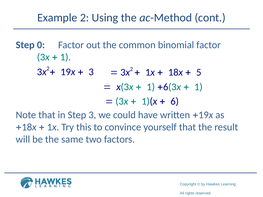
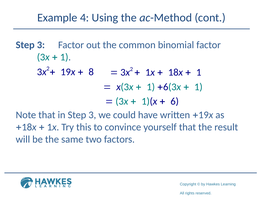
Example 2: 2 -> 4
0 at (41, 45): 0 -> 3
3 at (91, 72): 3 -> 8
5 at (199, 72): 5 -> 1
